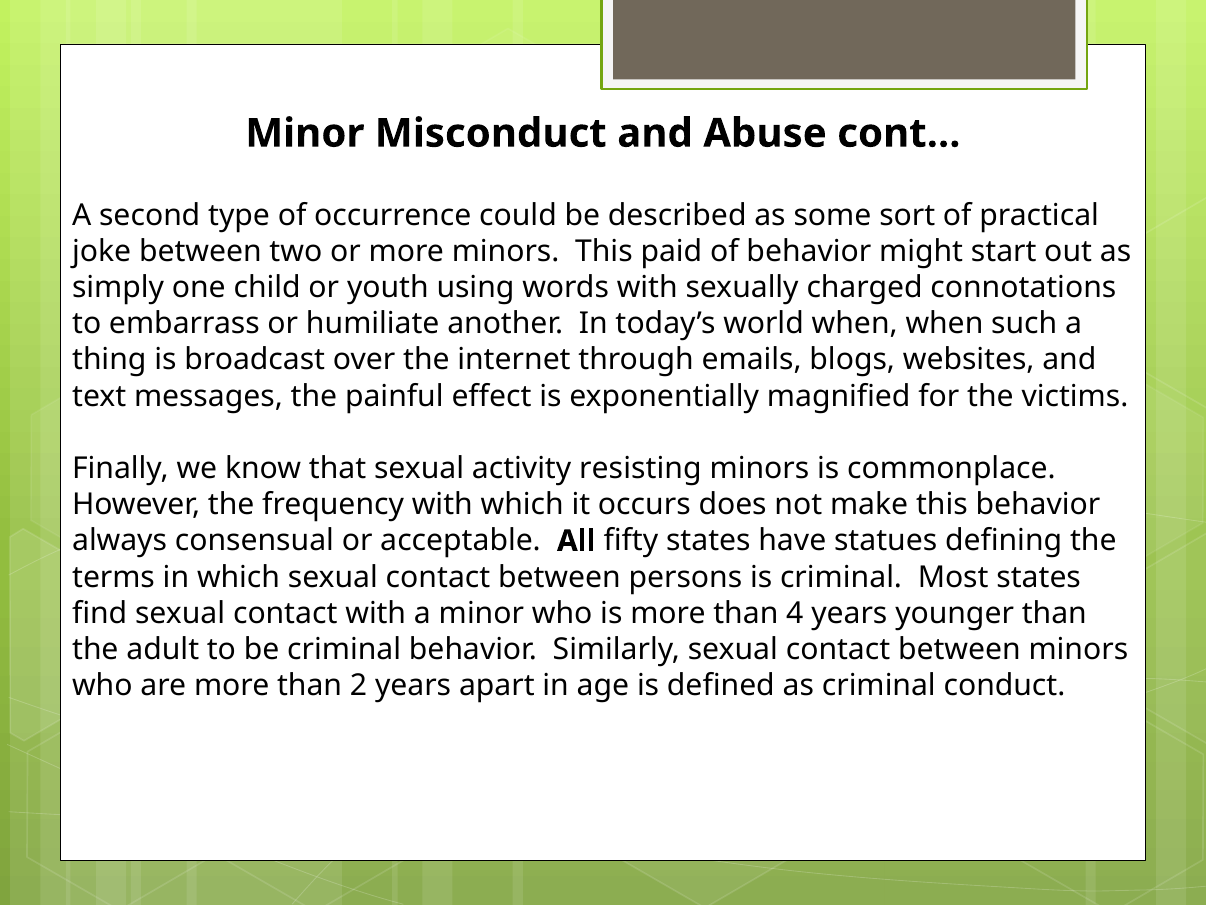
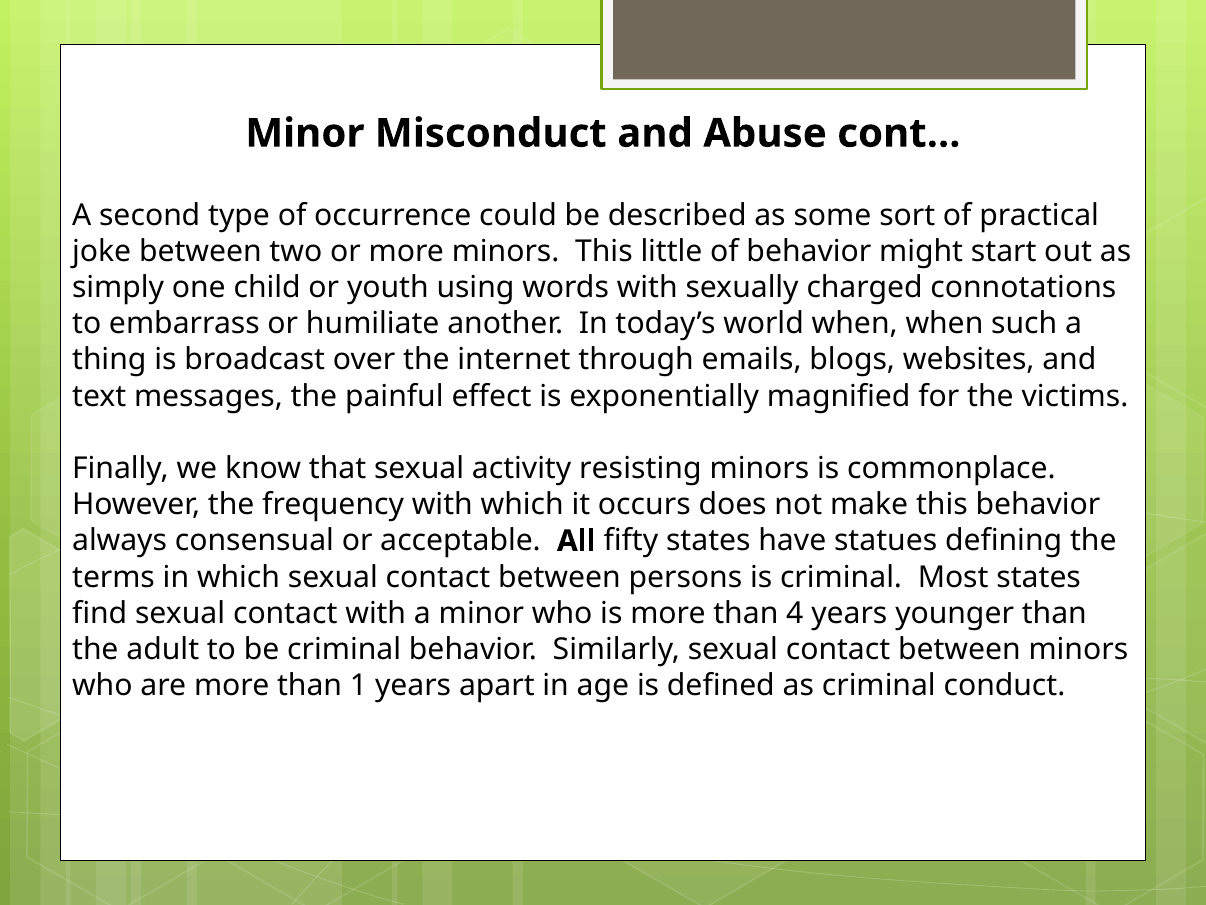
paid: paid -> little
2: 2 -> 1
